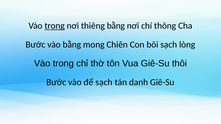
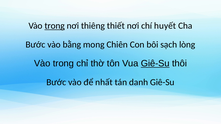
thiêng bằng: bằng -> thiết
thông: thông -> huyết
Giê-Su at (155, 64) underline: none -> present
để sạch: sạch -> nhất
